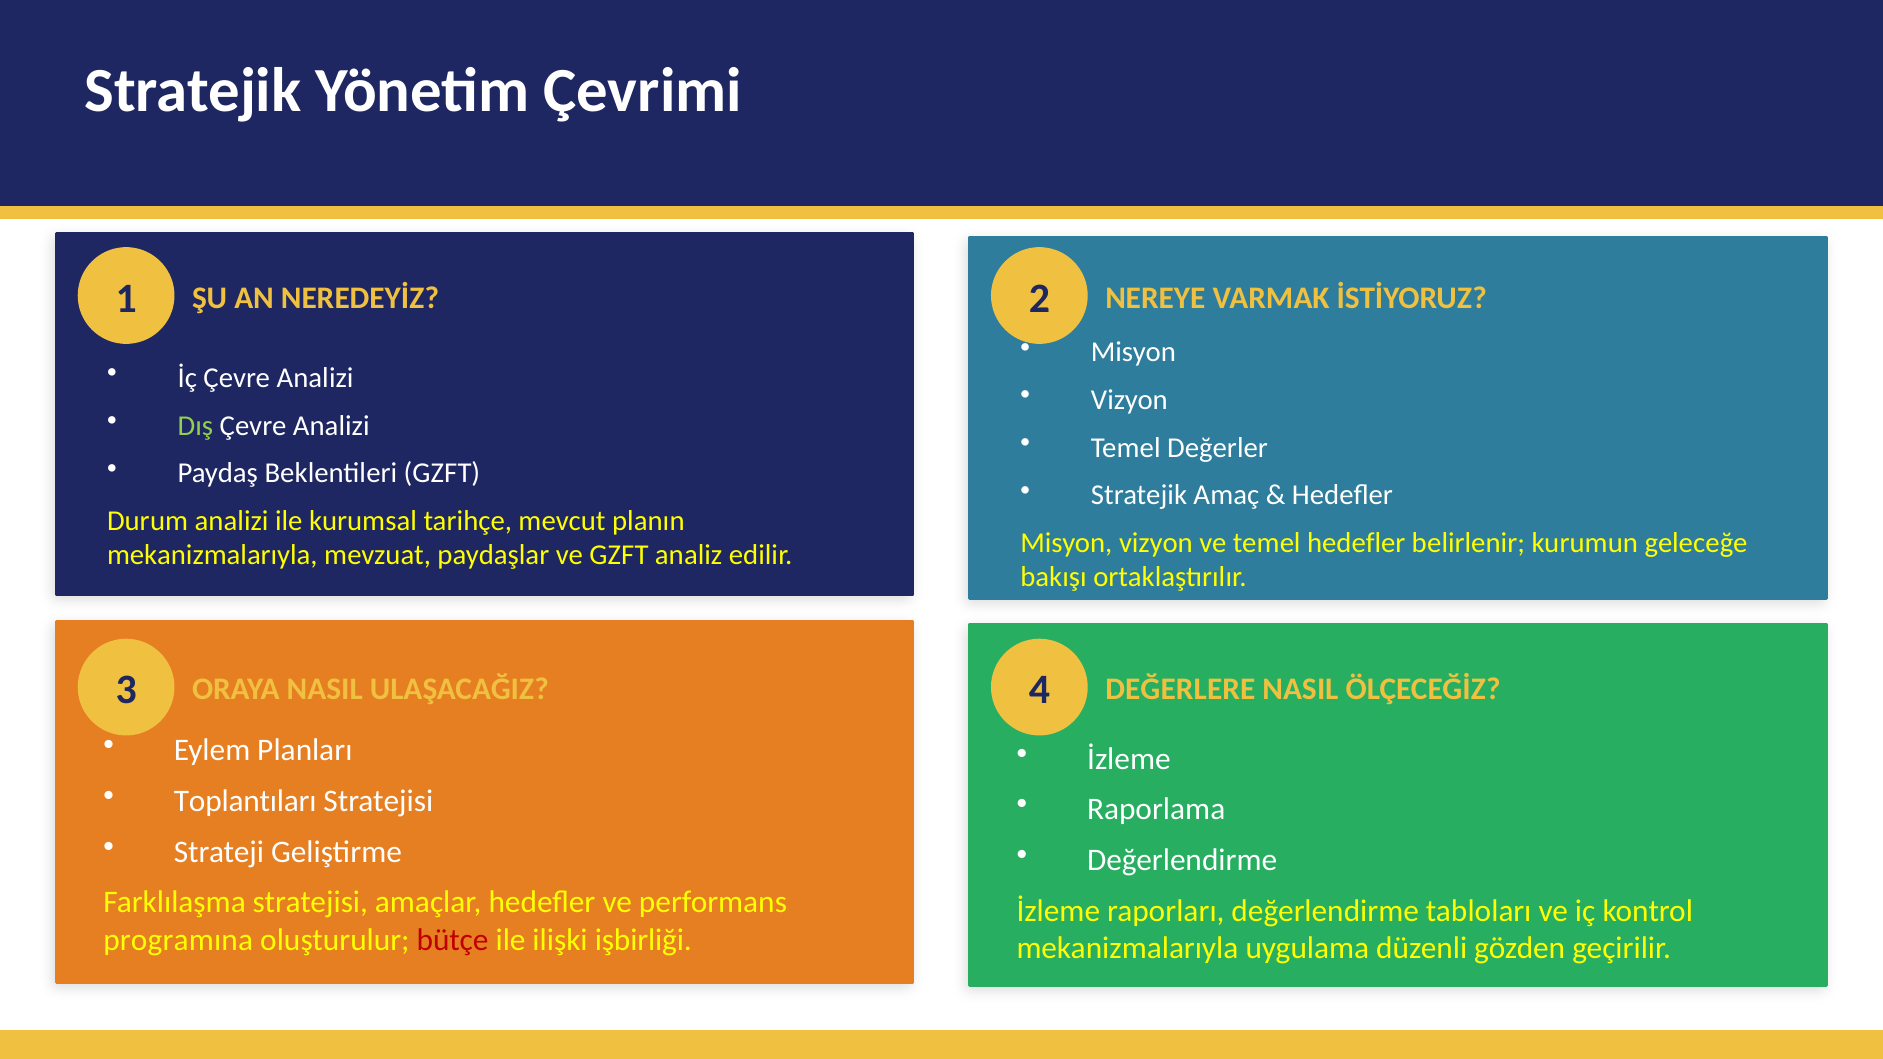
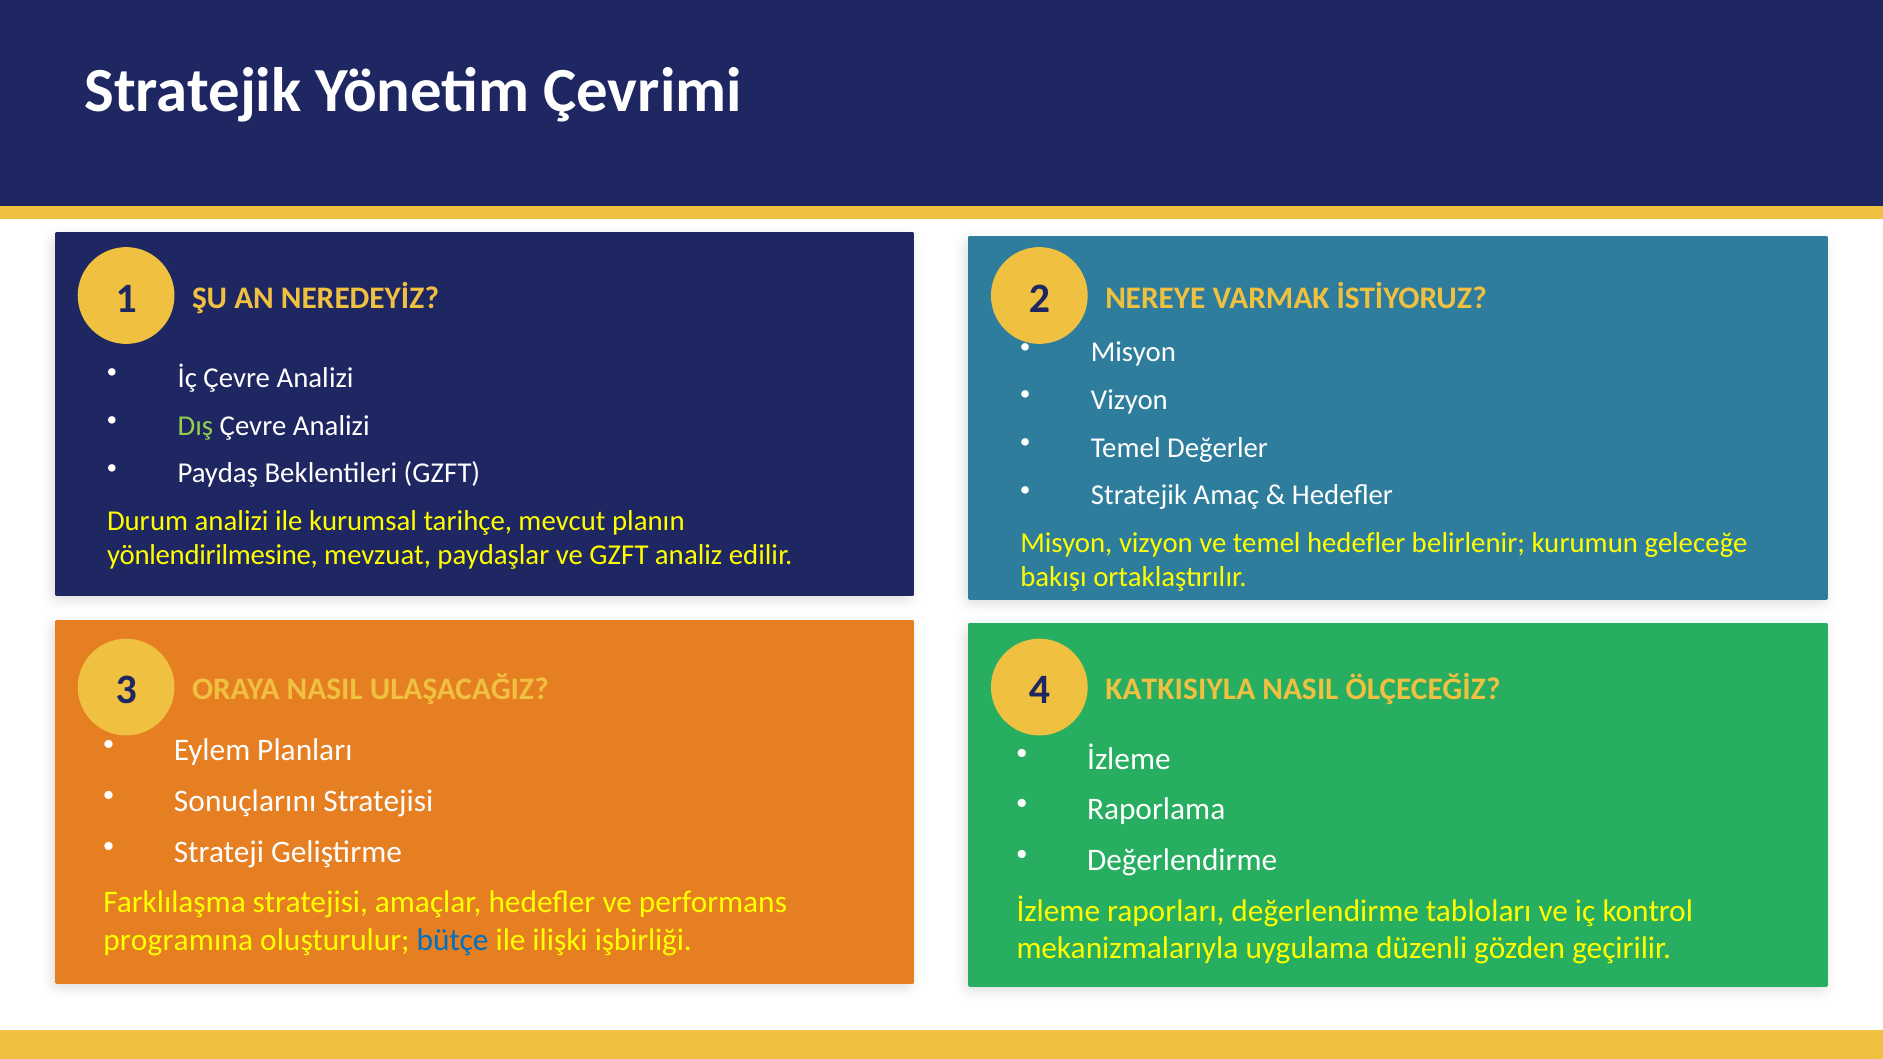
mekanizmalarıyla at (212, 555): mekanizmalarıyla -> yönlendirilmesine
DEĞERLERE: DEĞERLERE -> KATKISIYLA
Toplantıları: Toplantıları -> Sonuçlarını
bütçe colour: red -> blue
